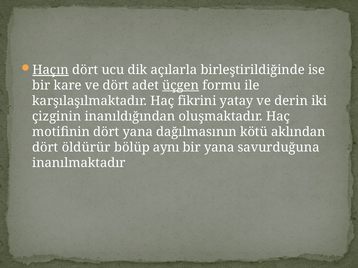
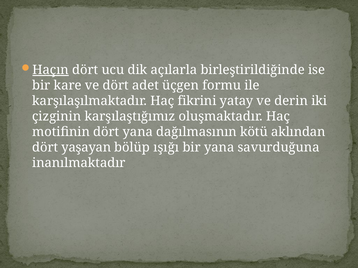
üçgen underline: present -> none
inanıldığından: inanıldığından -> karşılaştığımız
öldürür: öldürür -> yaşayan
aynı: aynı -> ışığı
